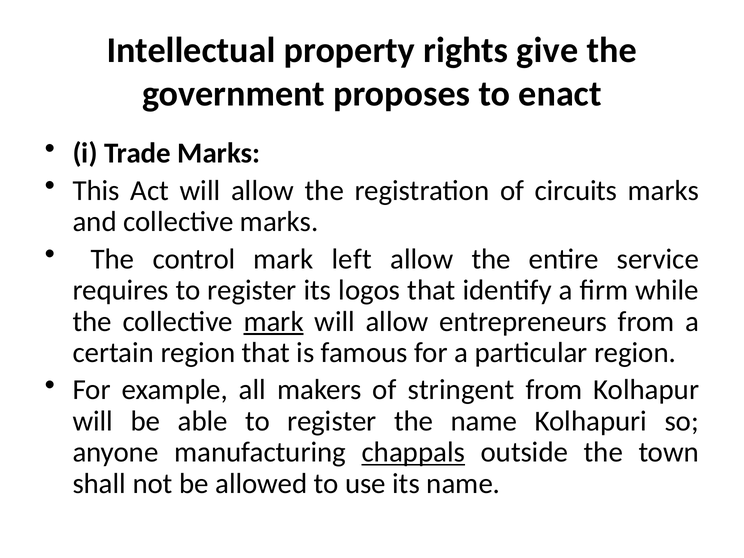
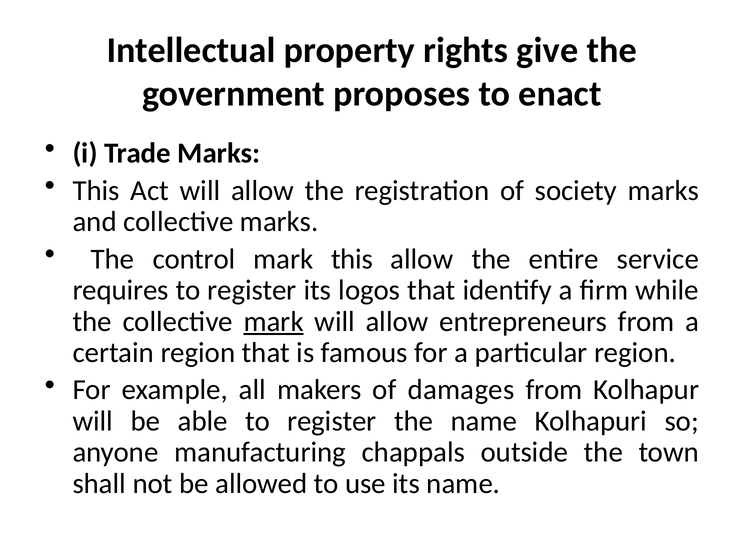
circuits: circuits -> society
mark left: left -> this
stringent: stringent -> damages
chappals underline: present -> none
